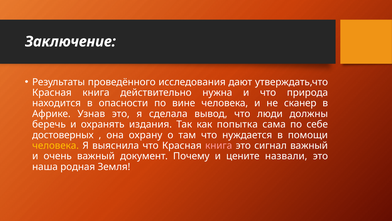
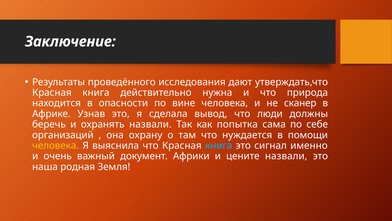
охранять издания: издания -> назвали
достоверных: достоверных -> организаций
книга at (219, 145) colour: pink -> light blue
сигнал важный: важный -> именно
Почему: Почему -> Африки
